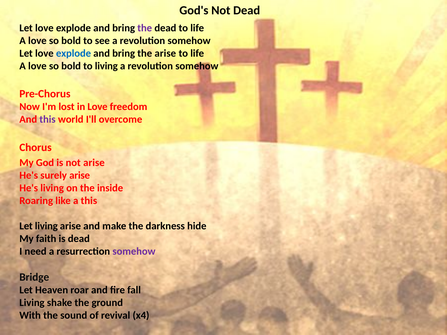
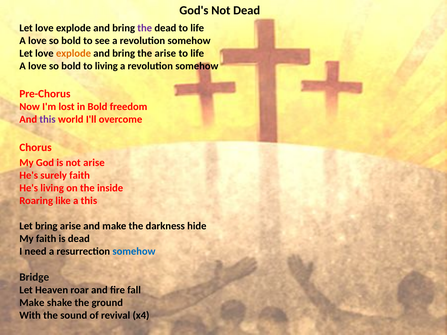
explode at (73, 53) colour: blue -> orange
in Love: Love -> Bold
surely arise: arise -> faith
Let living: living -> bring
somehow at (134, 252) colour: purple -> blue
Living at (32, 303): Living -> Make
